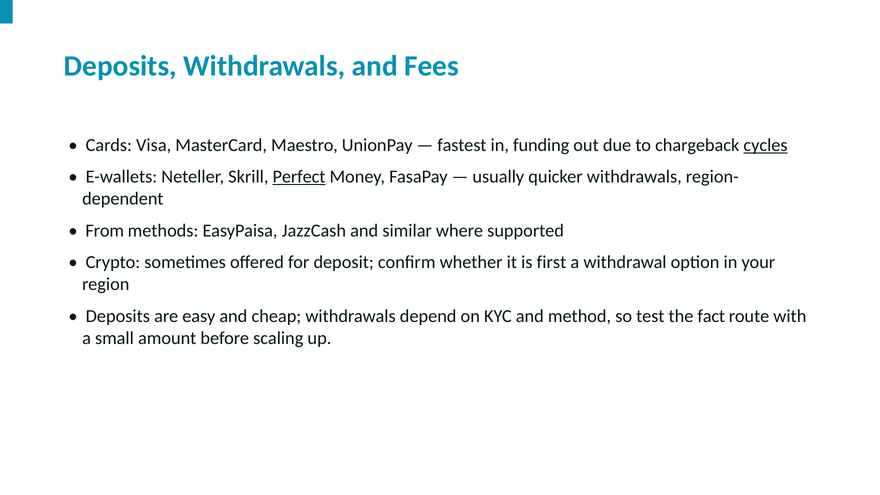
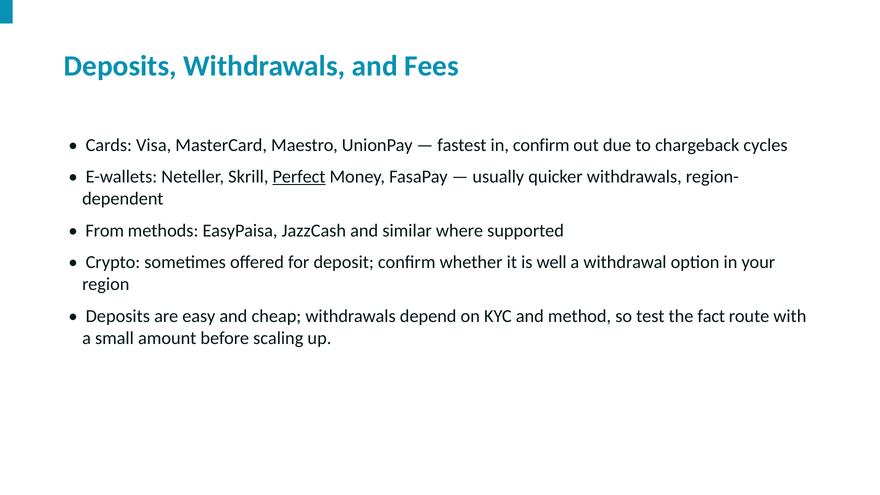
in funding: funding -> confirm
cycles underline: present -> none
first: first -> well
